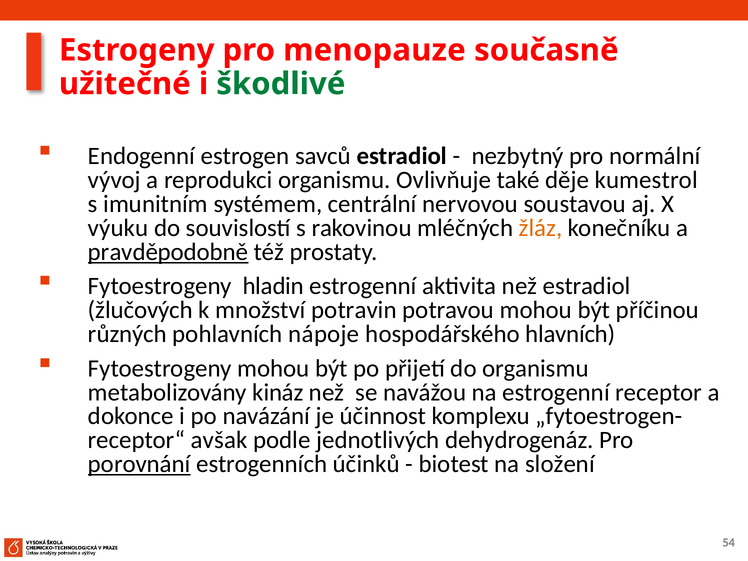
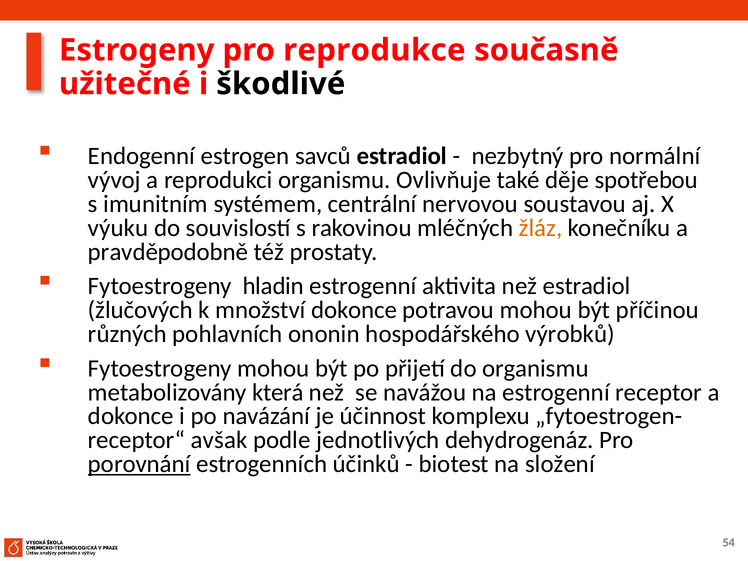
menopauze: menopauze -> reprodukce
škodlivé colour: green -> black
kumestrol: kumestrol -> spotřebou
pravděpodobně underline: present -> none
množství potravin: potravin -> dokonce
nápoje: nápoje -> ononin
hlavních: hlavních -> výrobků
kináz: kináz -> která
